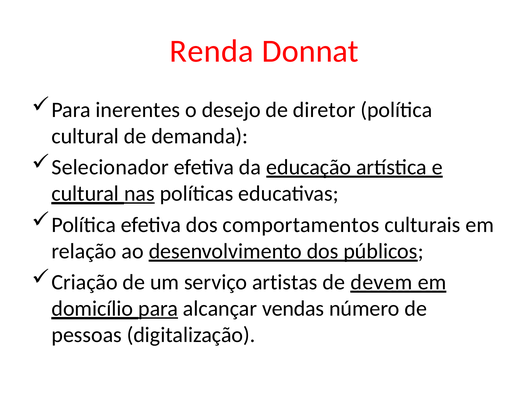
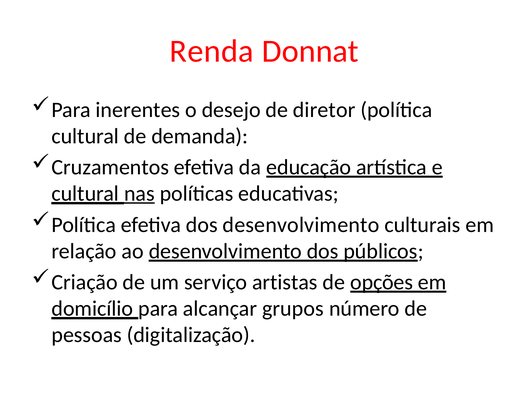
Selecionador: Selecionador -> Cruzamentos
dos comportamentos: comportamentos -> desenvolvimento
devem: devem -> opções
para at (158, 309) underline: present -> none
vendas: vendas -> grupos
